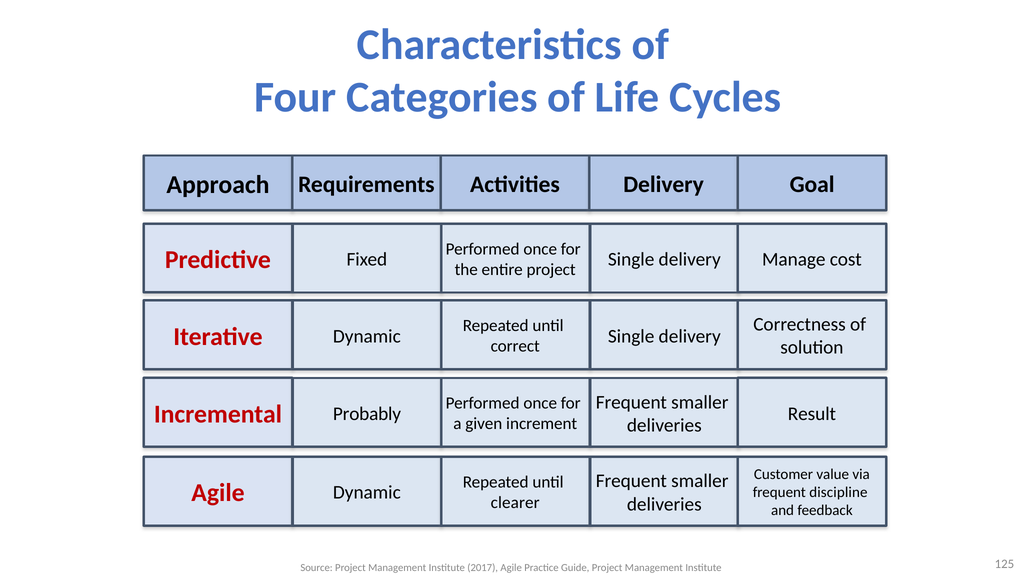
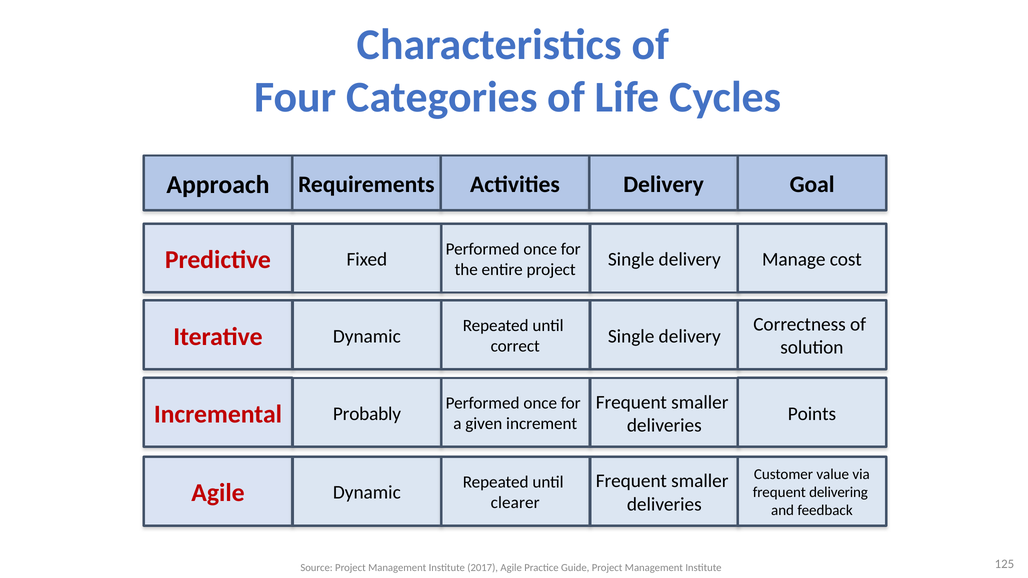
Result: Result -> Points
discipline: discipline -> delivering
